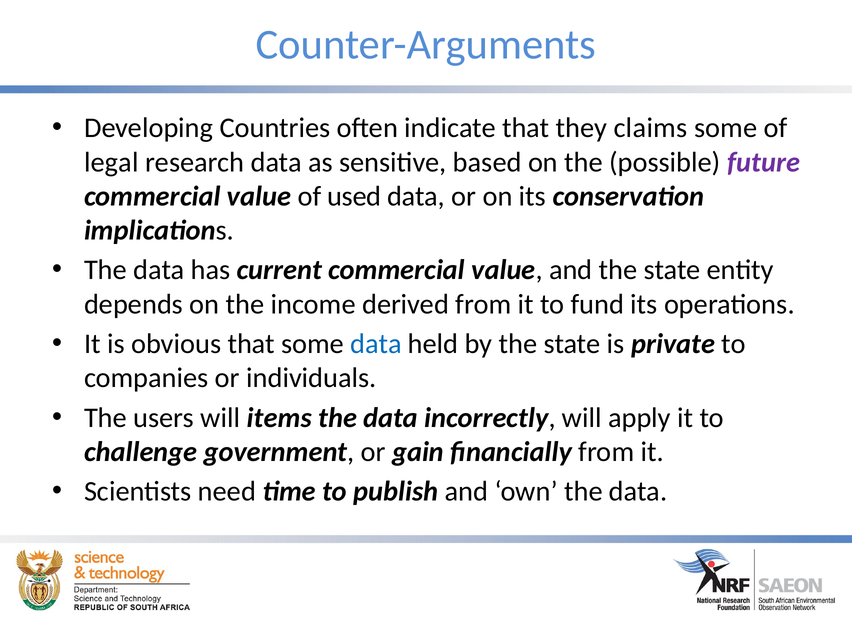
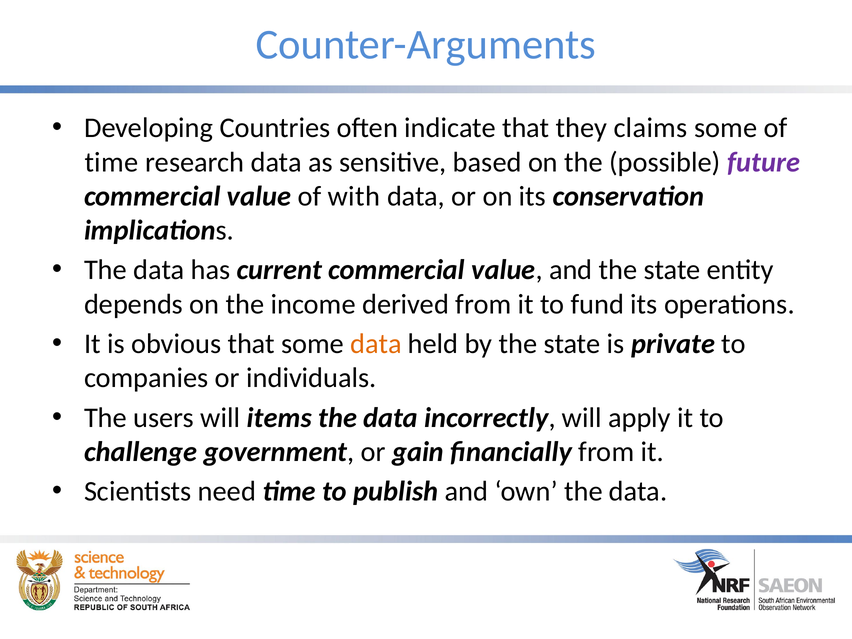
legal at (111, 162): legal -> time
used: used -> with
data at (376, 344) colour: blue -> orange
